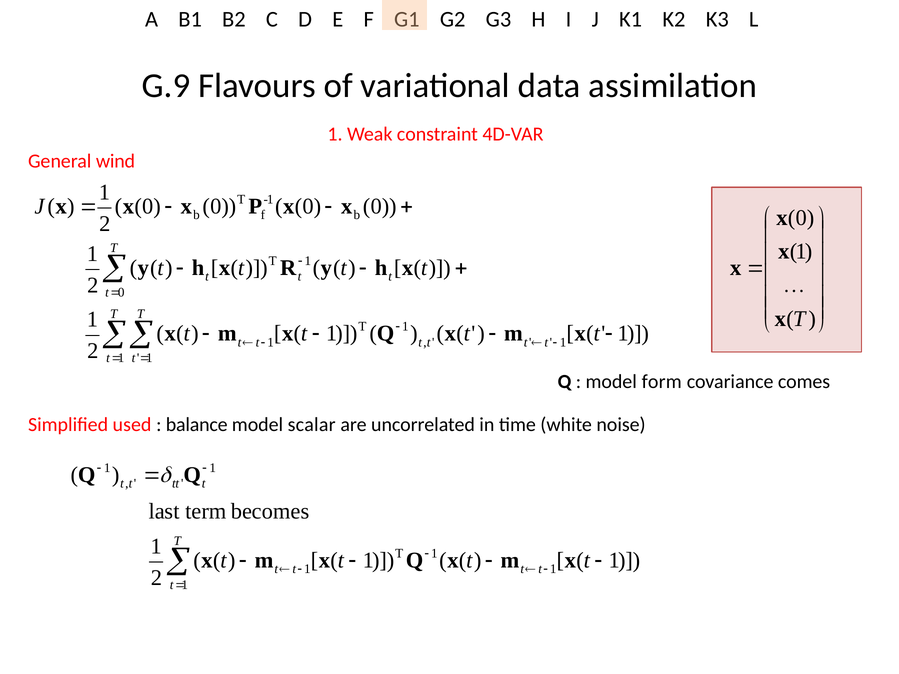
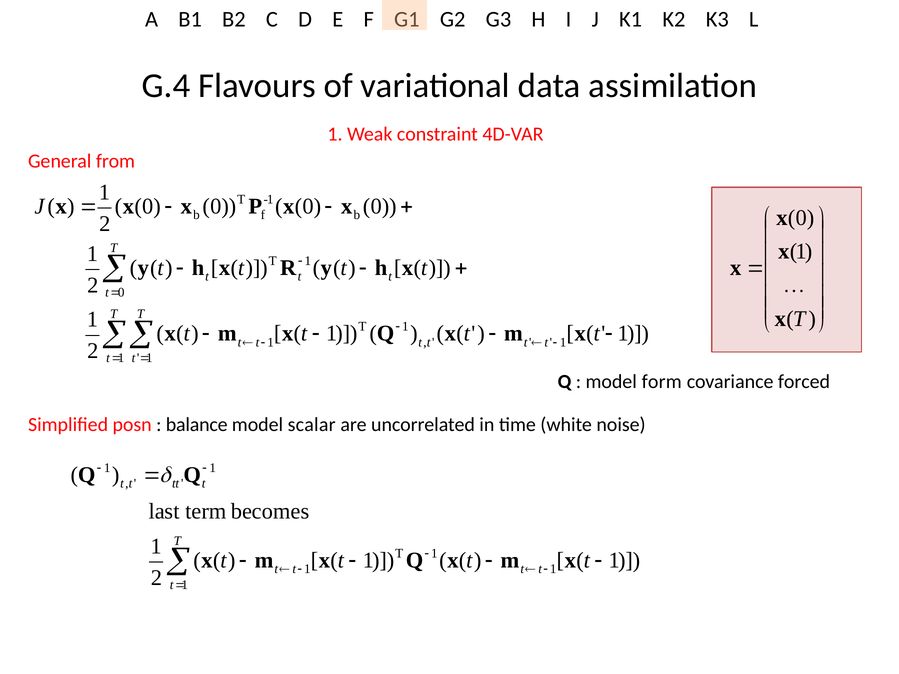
G.9: G.9 -> G.4
wind: wind -> from
comes: comes -> forced
used: used -> posn
